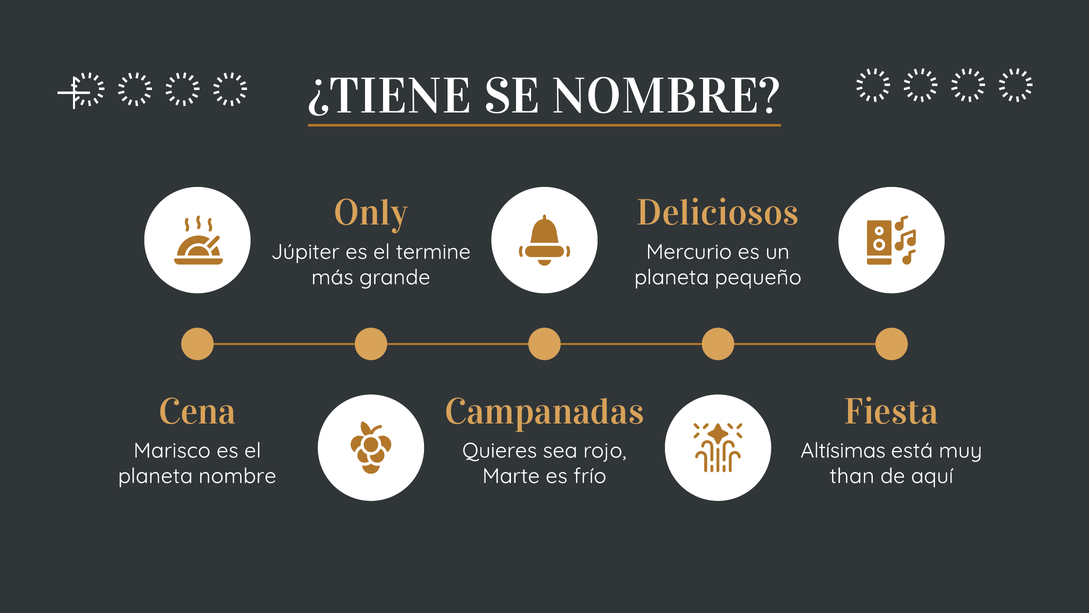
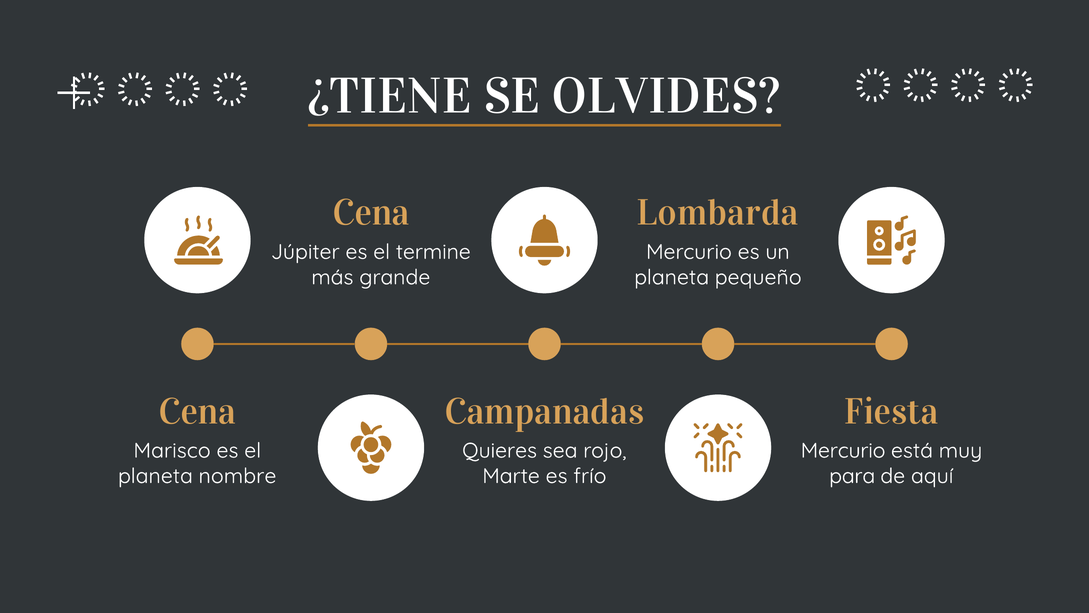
SE NOMBRE: NOMBRE -> OLVIDES
Only at (371, 213): Only -> Cena
Deliciosos: Deliciosos -> Lombarda
Altísimas at (843, 450): Altísimas -> Mercurio
than: than -> para
